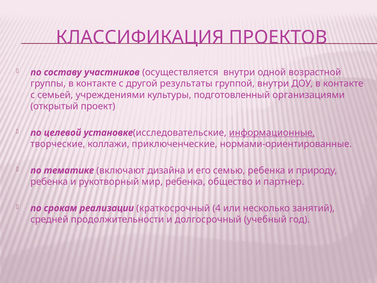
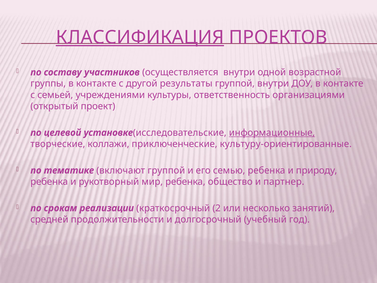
КЛАССИФИКАЦИЯ underline: none -> present
подготовленный: подготовленный -> ответственность
нормами-ориентированные: нормами-ориентированные -> культуру-ориентированные
включают дизайна: дизайна -> группой
4: 4 -> 2
